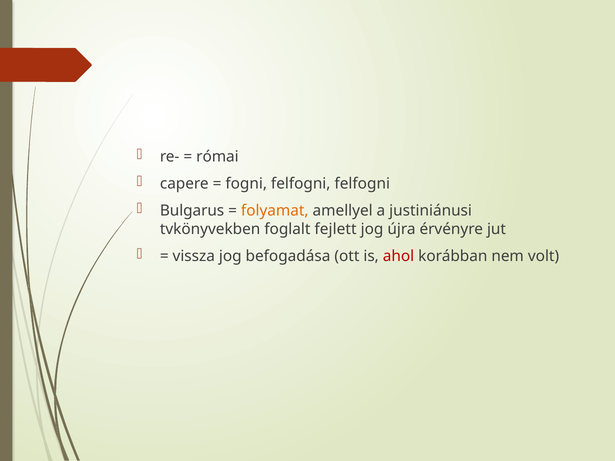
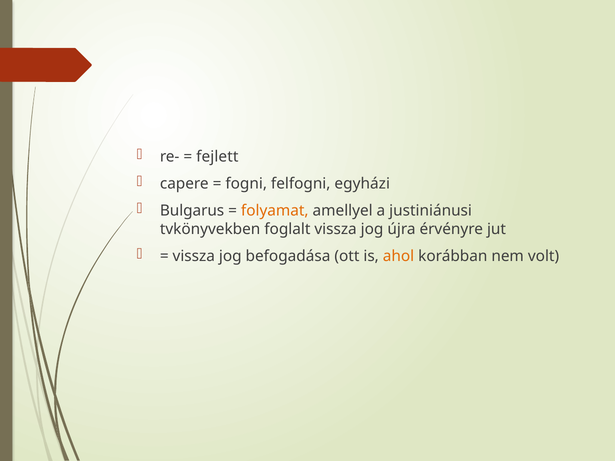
római: római -> fejlett
felfogni felfogni: felfogni -> egyházi
foglalt fejlett: fejlett -> vissza
ahol colour: red -> orange
